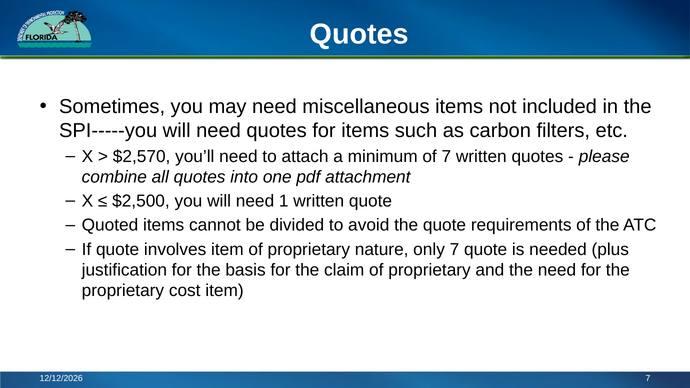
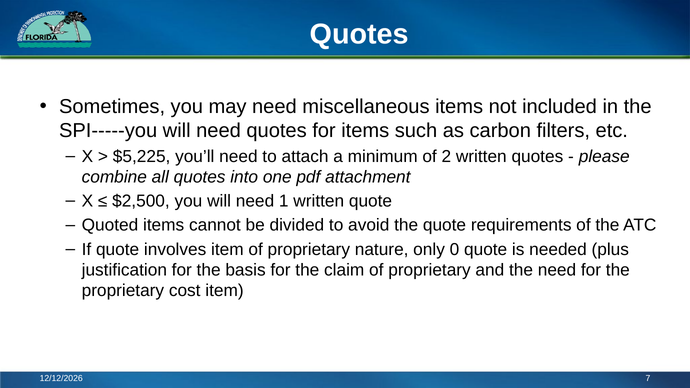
$2,570: $2,570 -> $5,225
of 7: 7 -> 2
only 7: 7 -> 0
